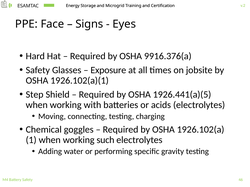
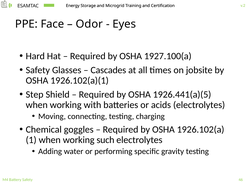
Signs: Signs -> Odor
9916.376(a: 9916.376(a -> 1927.100(a
Exposure: Exposure -> Cascades
